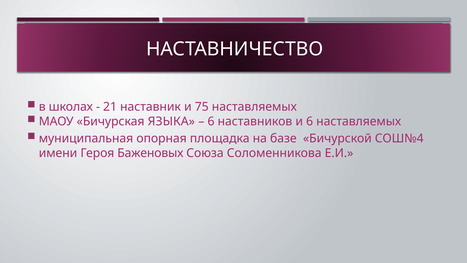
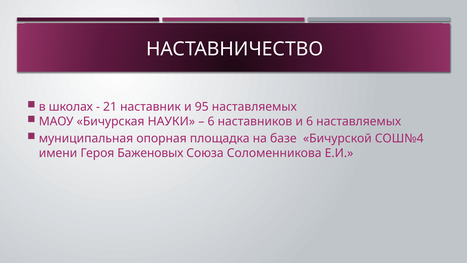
75: 75 -> 95
ЯЗЫКА: ЯЗЫКА -> НАУКИ
